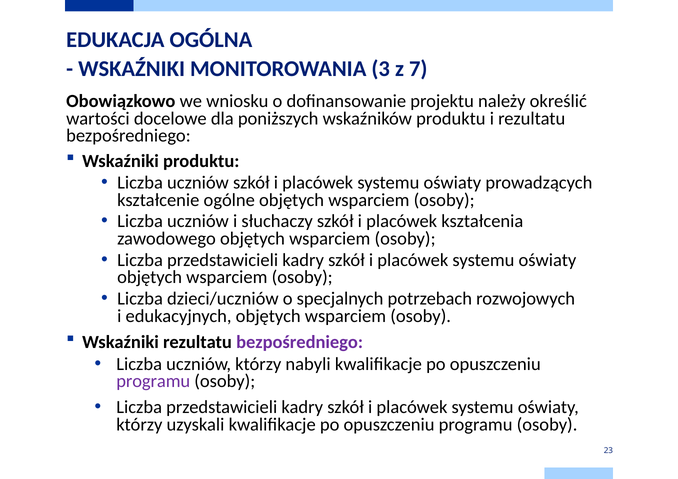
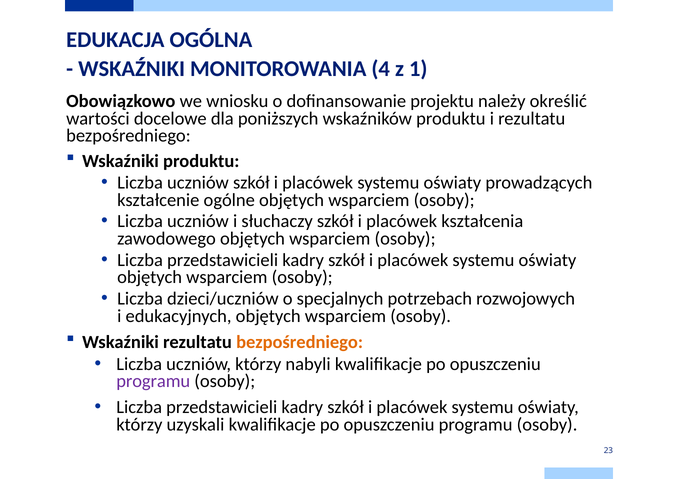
3: 3 -> 4
7: 7 -> 1
bezpośredniego at (300, 342) colour: purple -> orange
